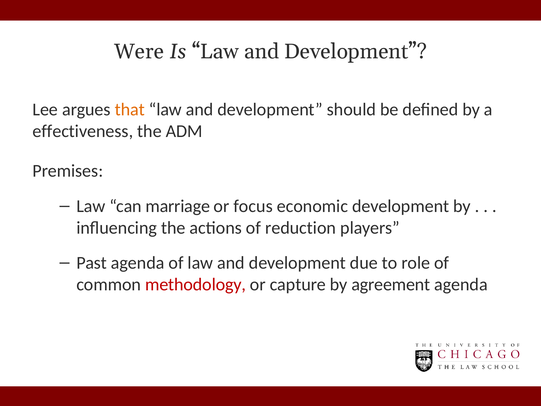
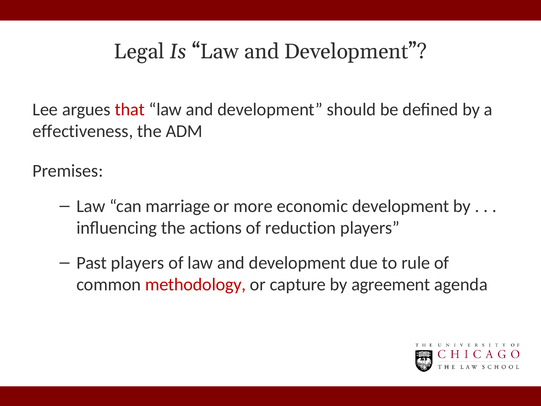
Were: Were -> Legal
that colour: orange -> red
focus: focus -> more
Past agenda: agenda -> players
role: role -> rule
